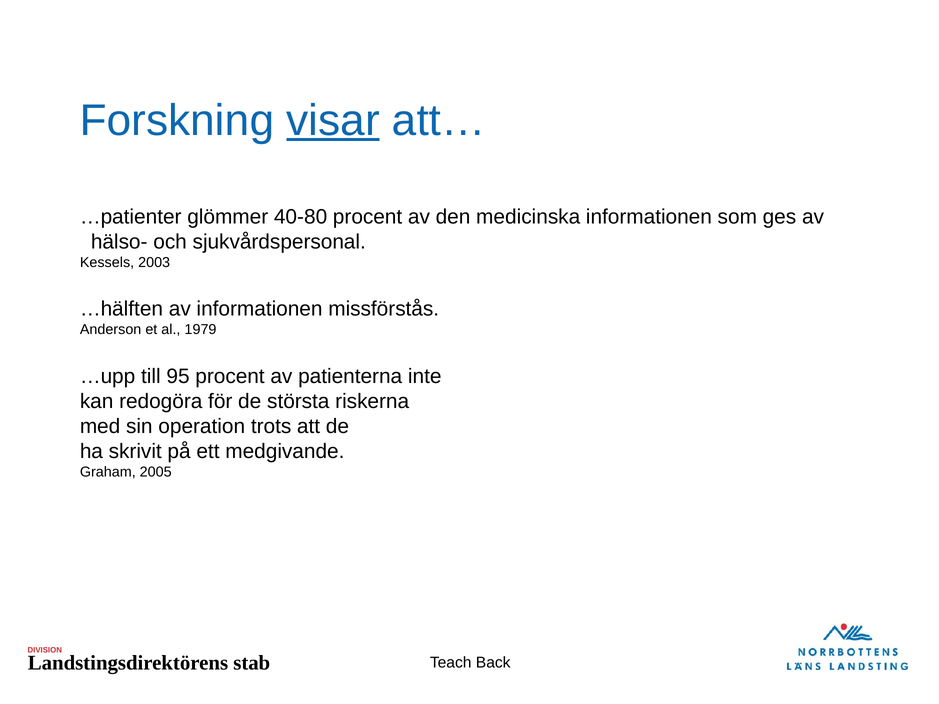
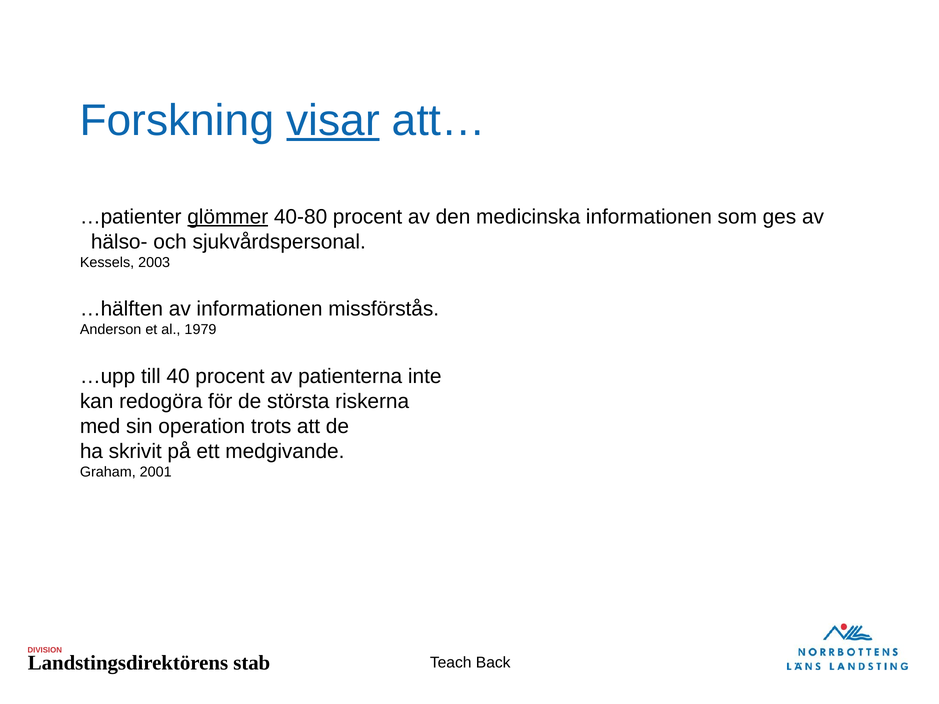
glömmer underline: none -> present
95: 95 -> 40
2005: 2005 -> 2001
